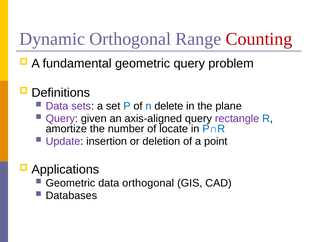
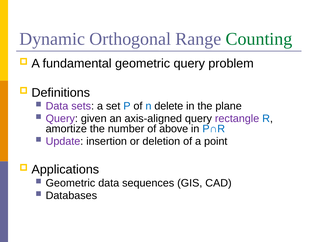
Counting colour: red -> green
locate: locate -> above
data orthogonal: orthogonal -> sequences
